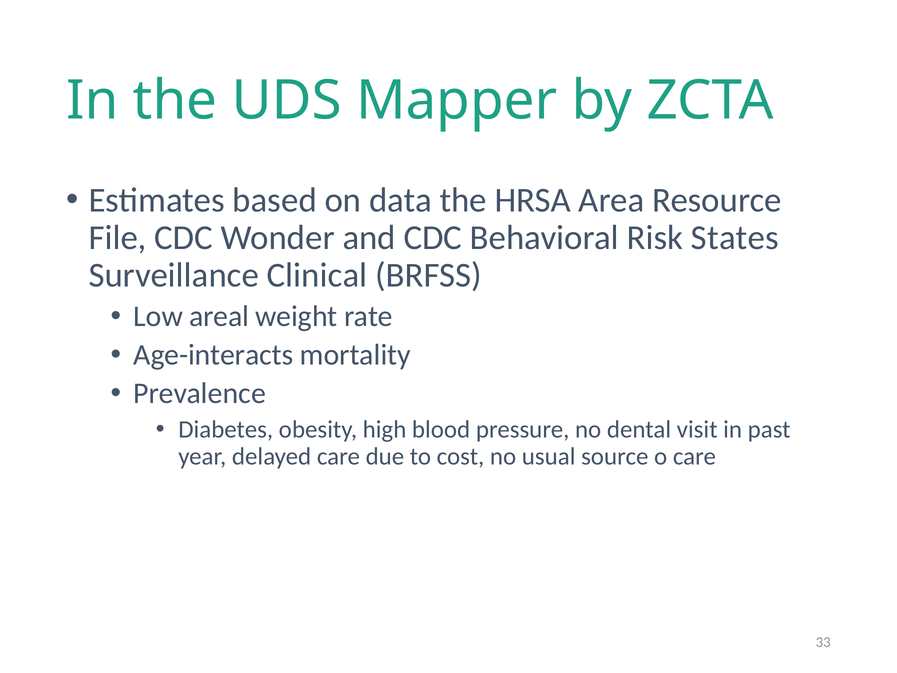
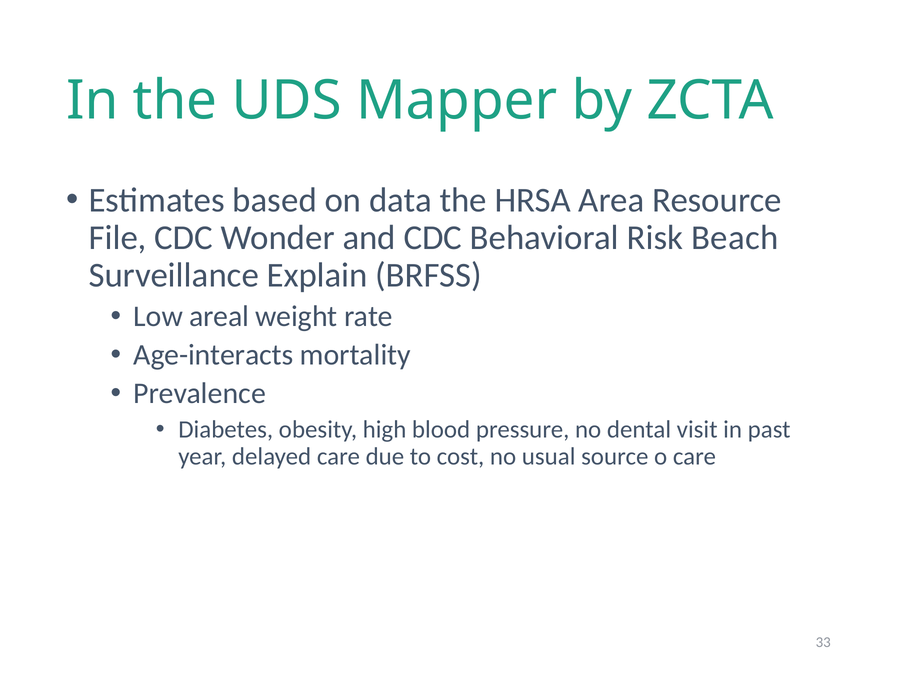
States: States -> Beach
Clinical: Clinical -> Explain
